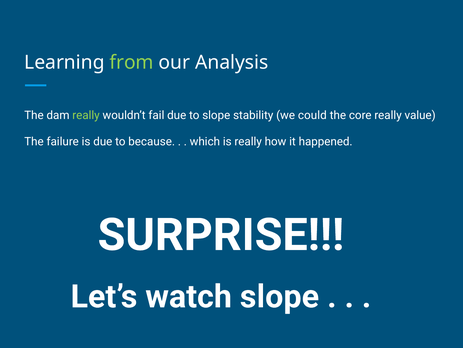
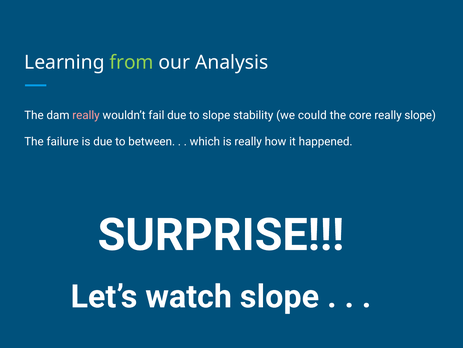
really at (86, 115) colour: light green -> pink
really value: value -> slope
because: because -> between
